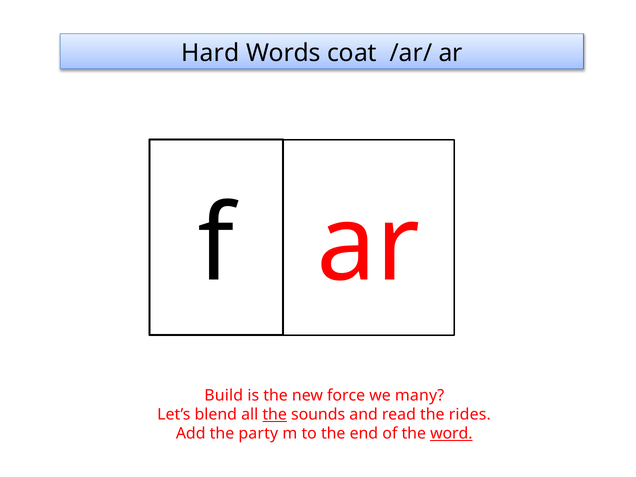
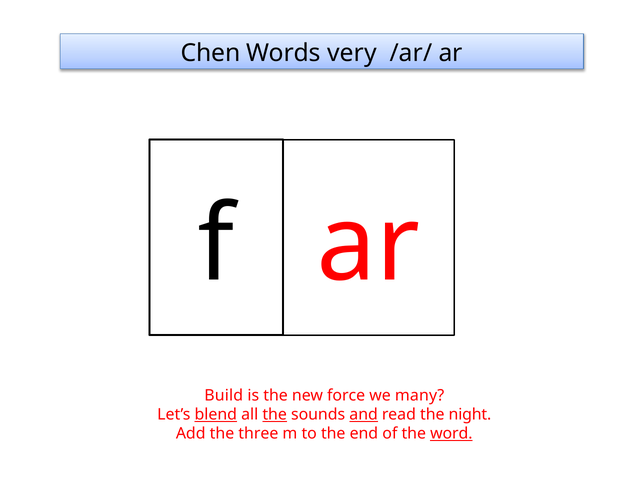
Hard: Hard -> Chen
coat: coat -> very
blend underline: none -> present
and underline: none -> present
rides: rides -> night
party: party -> three
